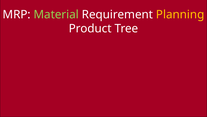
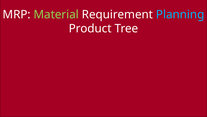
Planning colour: yellow -> light blue
